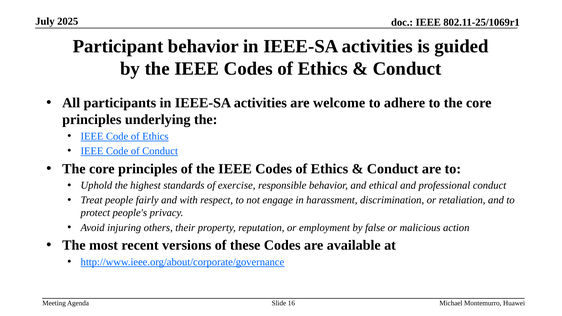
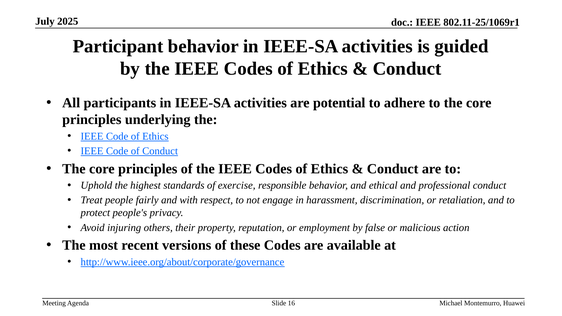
welcome: welcome -> potential
